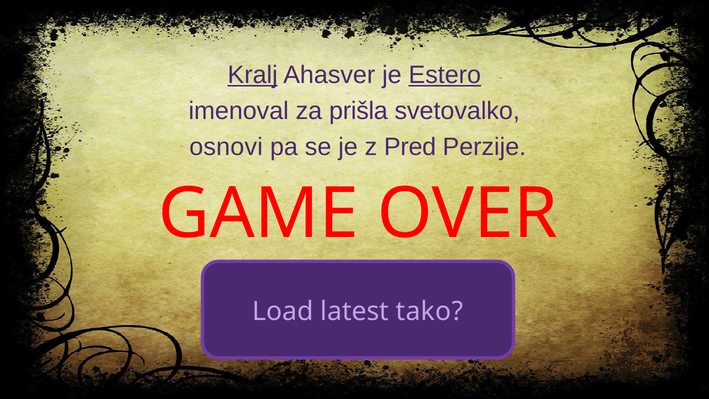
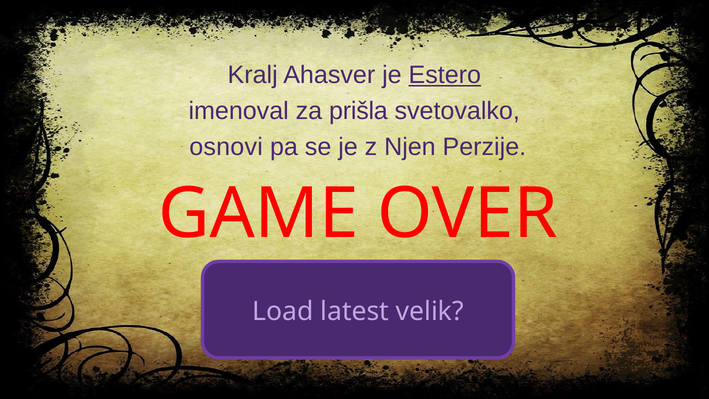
Kralj underline: present -> none
Pred: Pred -> Njen
tako: tako -> velik
